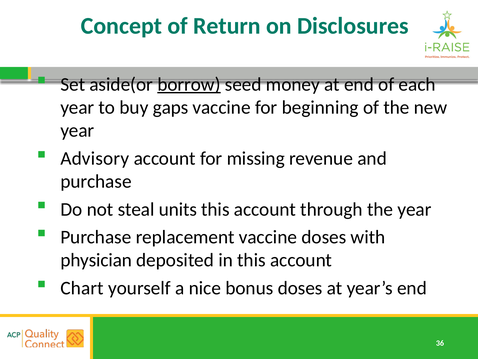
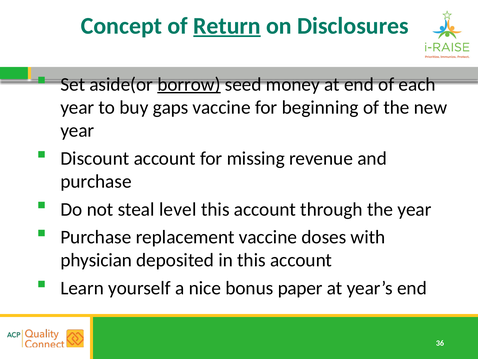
Return underline: none -> present
Advisory: Advisory -> Discount
units: units -> level
Chart: Chart -> Learn
bonus doses: doses -> paper
